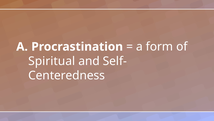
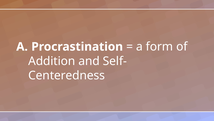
Spiritual: Spiritual -> Addition
